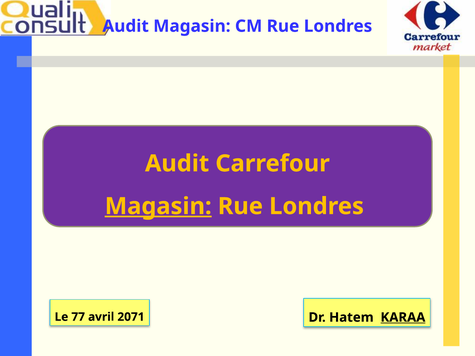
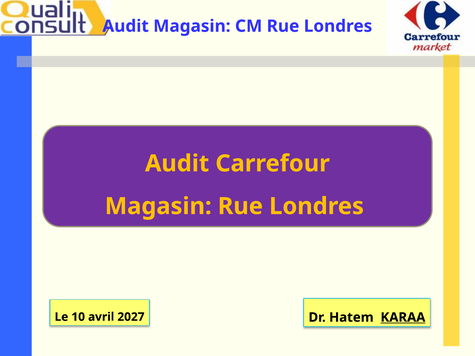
Magasin at (158, 206) underline: present -> none
77: 77 -> 10
2071: 2071 -> 2027
